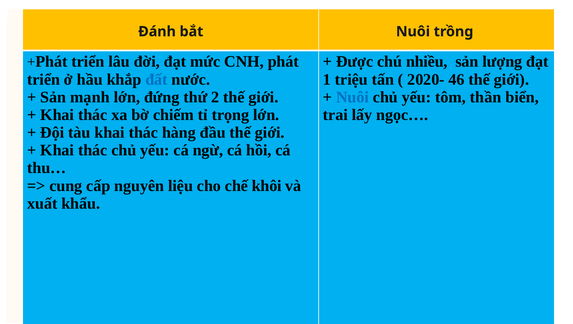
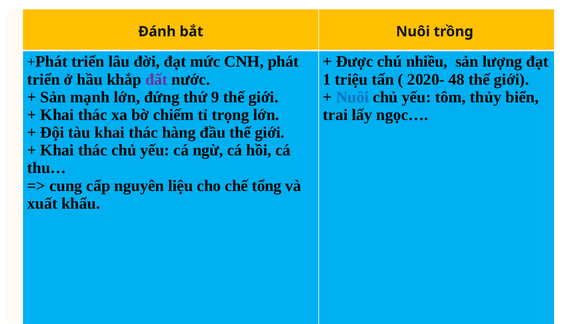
đất colour: blue -> purple
46: 46 -> 48
2: 2 -> 9
tôm thần: thần -> thủy
khôi: khôi -> tổng
